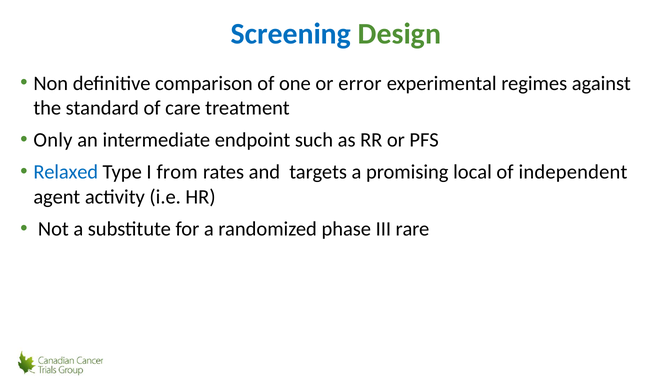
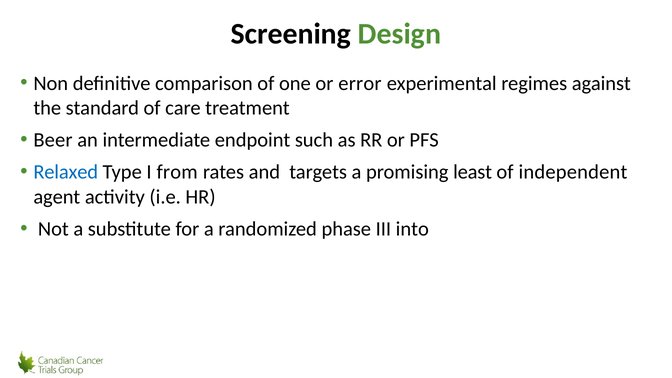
Screening colour: blue -> black
Only: Only -> Beer
local: local -> least
rare: rare -> into
